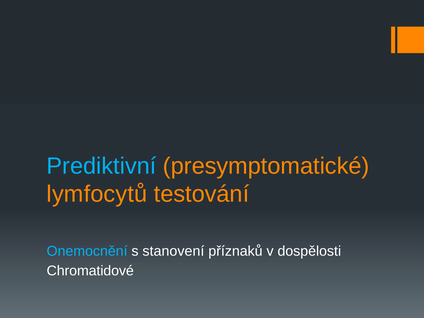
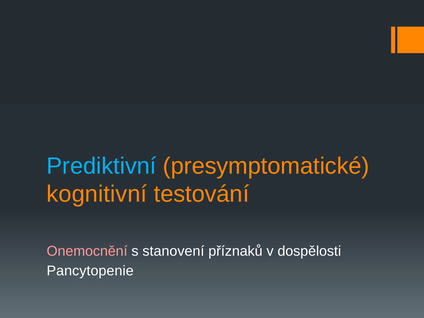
lymfocytů: lymfocytů -> kognitivní
Onemocnění colour: light blue -> pink
Chromatidové: Chromatidové -> Pancytopenie
